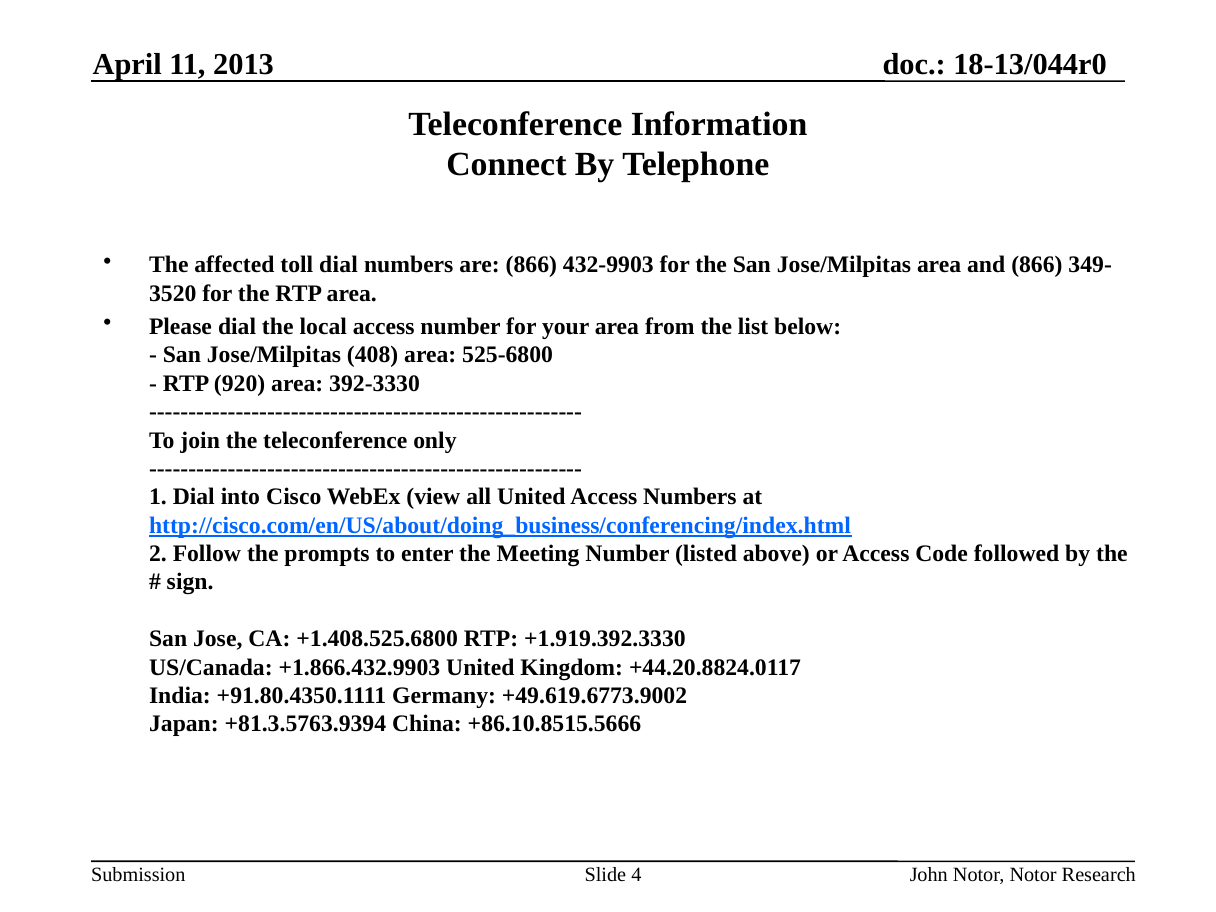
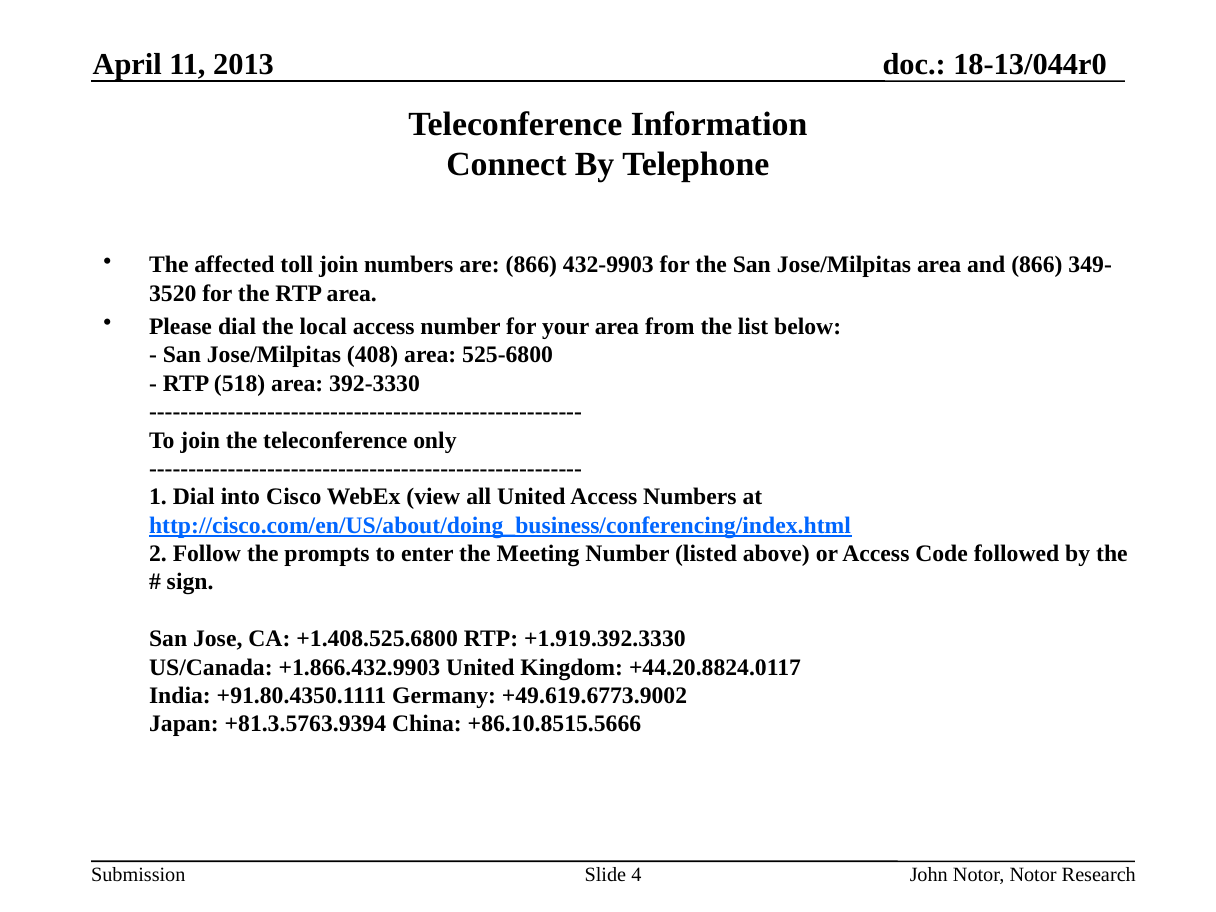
toll dial: dial -> join
920: 920 -> 518
